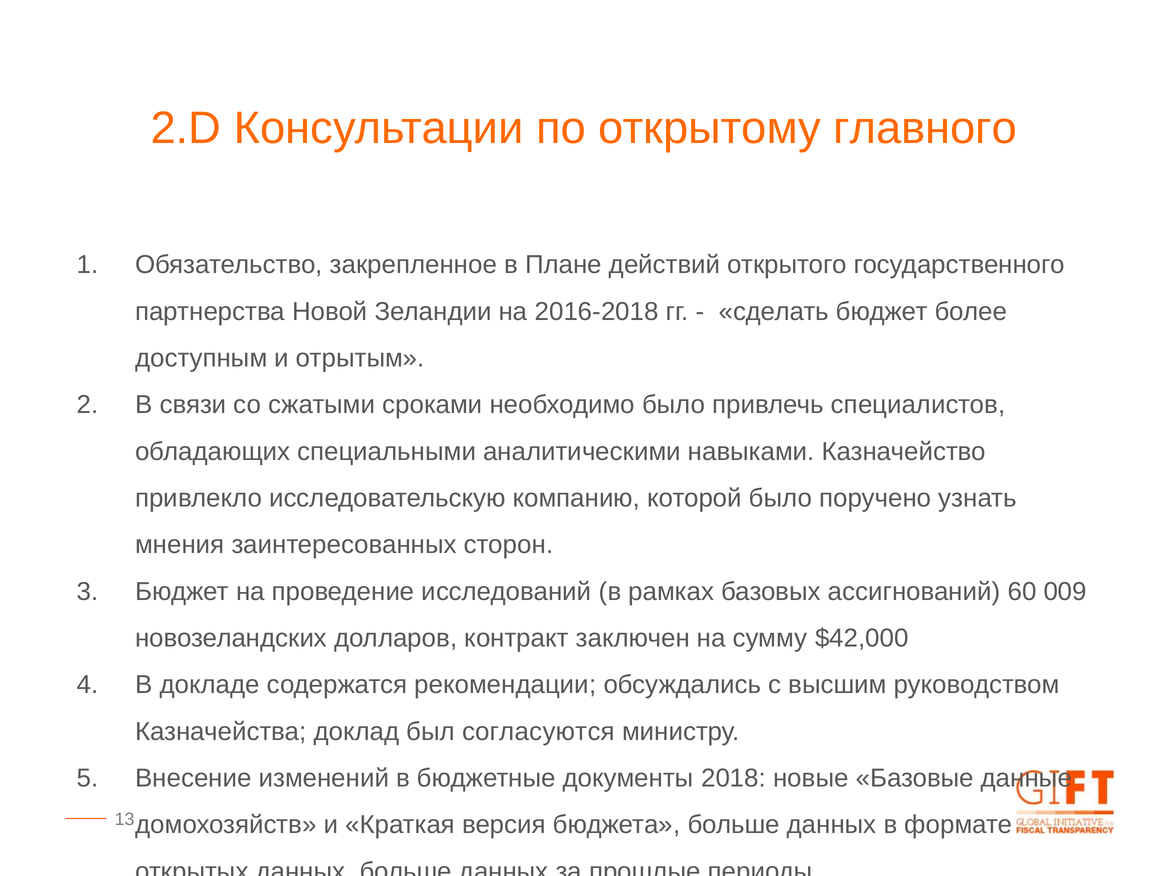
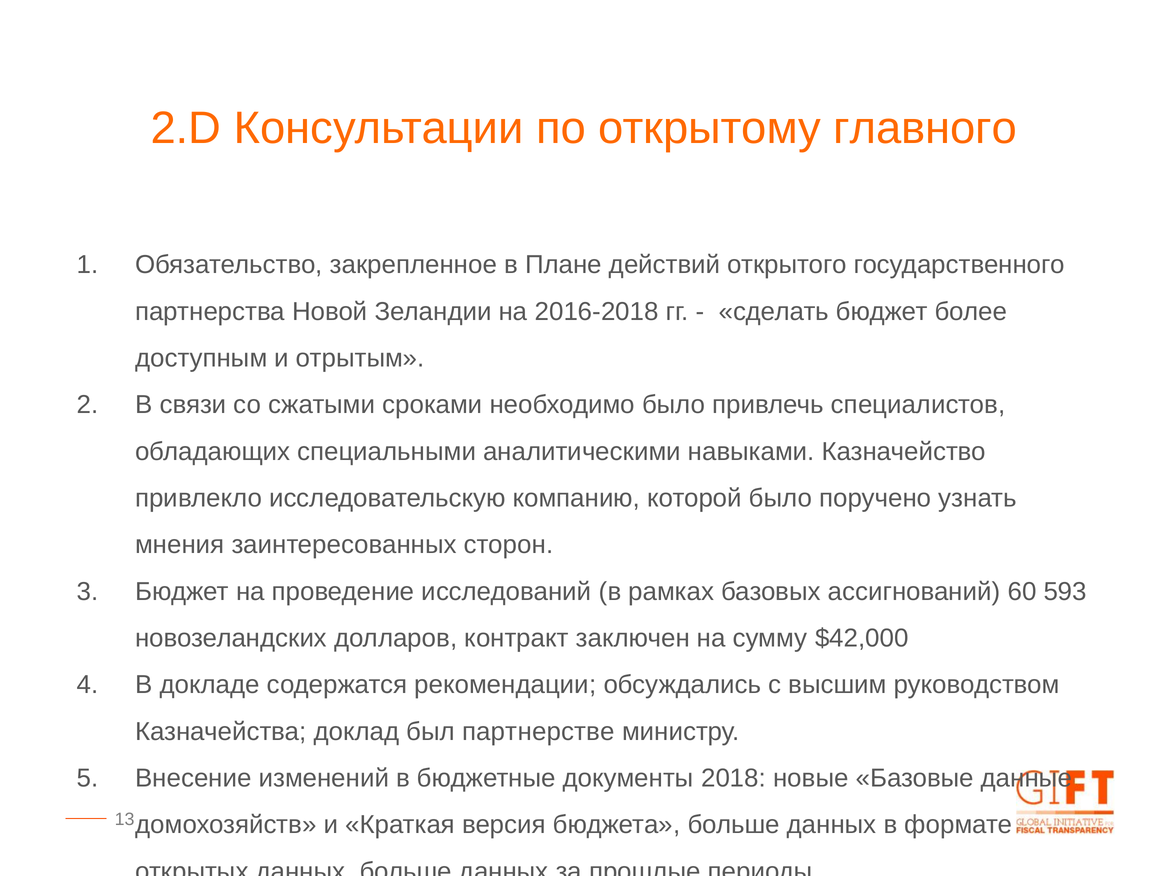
009: 009 -> 593
согласуются: согласуются -> партнерстве
